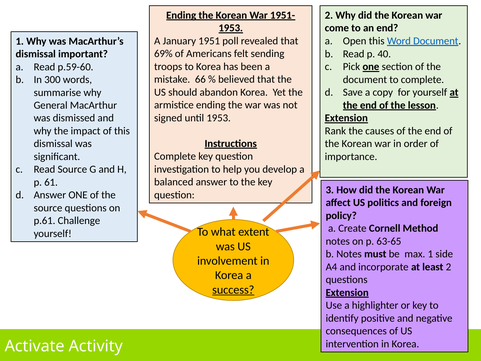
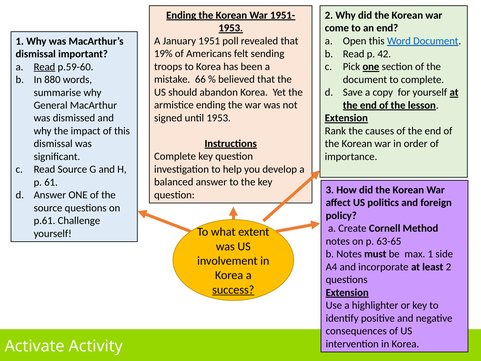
69%: 69% -> 19%
40: 40 -> 42
Read at (44, 67) underline: none -> present
300: 300 -> 880
